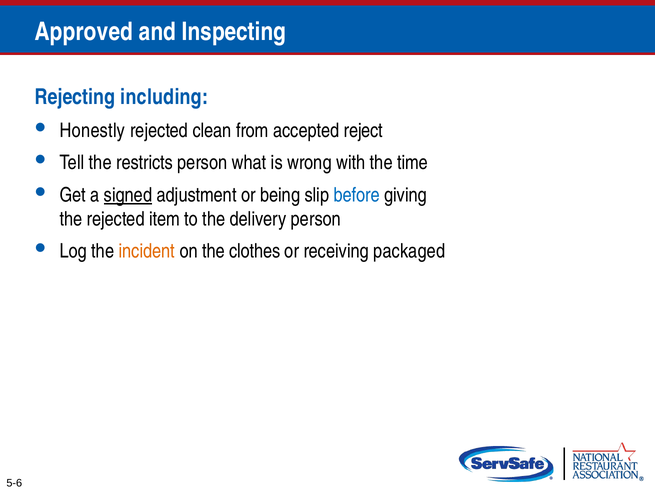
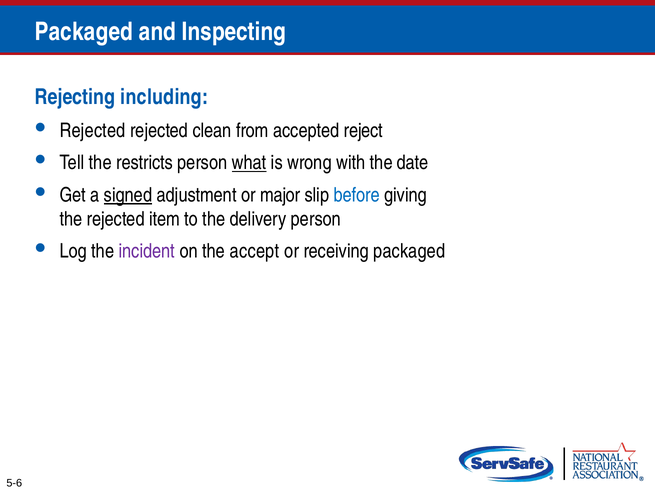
Approved at (84, 32): Approved -> Packaged
Honestly at (93, 130): Honestly -> Rejected
what underline: none -> present
time: time -> date
being: being -> major
incident colour: orange -> purple
clothes: clothes -> accept
